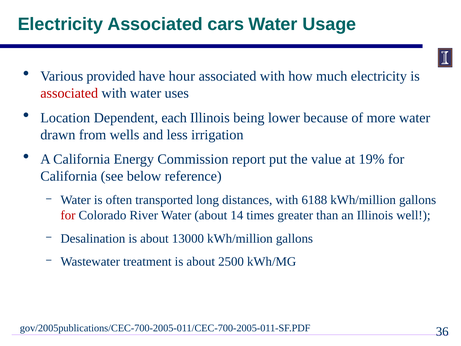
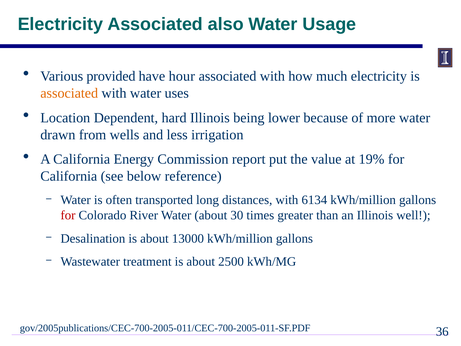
cars: cars -> also
associated at (69, 93) colour: red -> orange
each: each -> hard
6188: 6188 -> 6134
14: 14 -> 30
